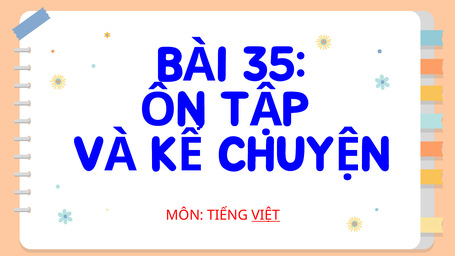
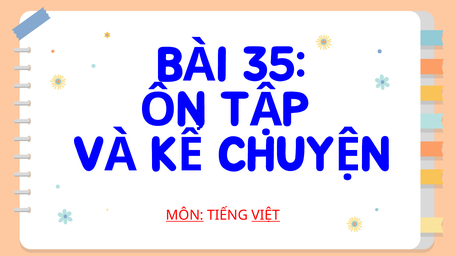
MÔN underline: none -> present
